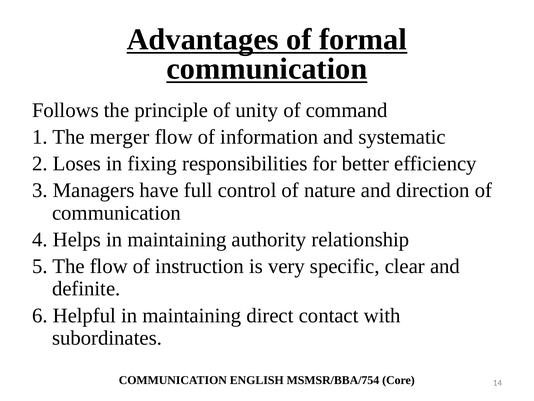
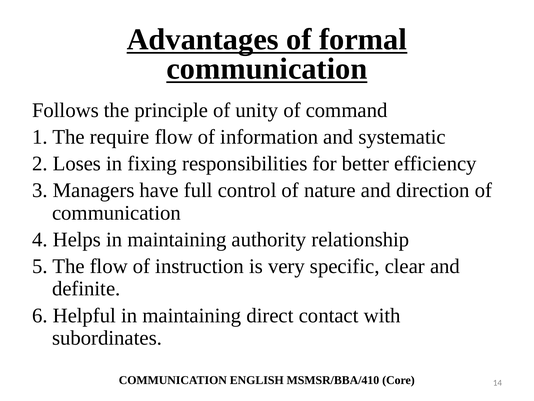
merger: merger -> require
MSMSR/BBA/754: MSMSR/BBA/754 -> MSMSR/BBA/410
